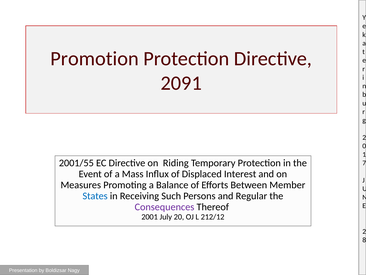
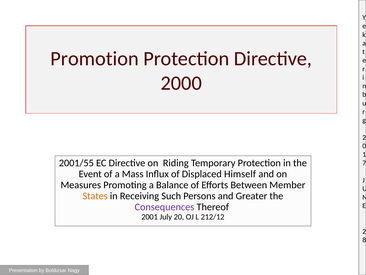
2091: 2091 -> 2000
Interest: Interest -> Himself
States colour: blue -> orange
Regular: Regular -> Greater
